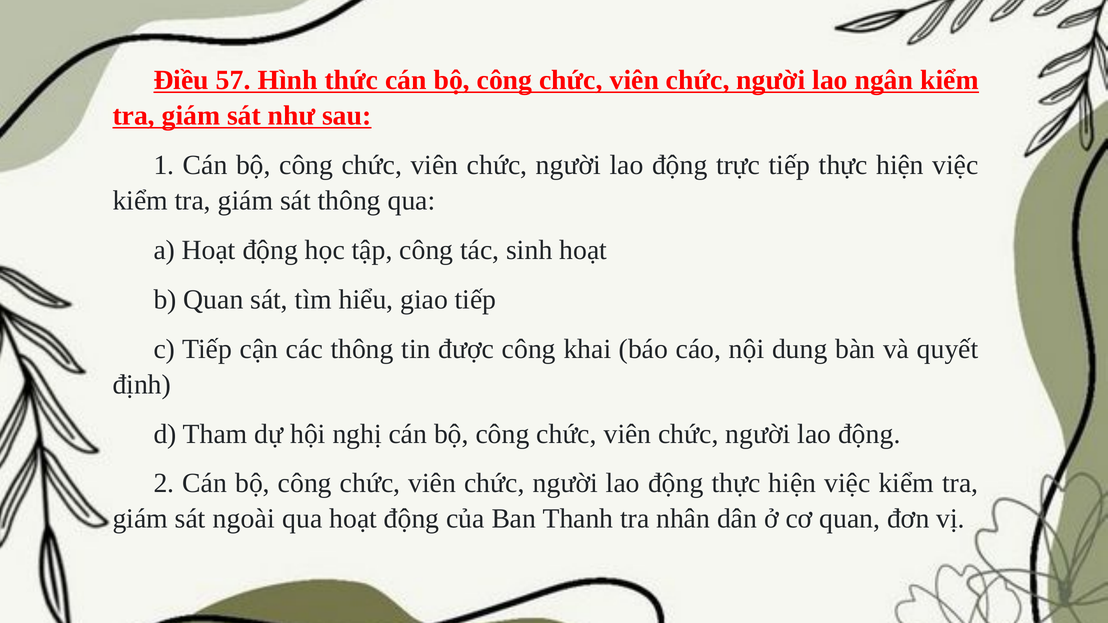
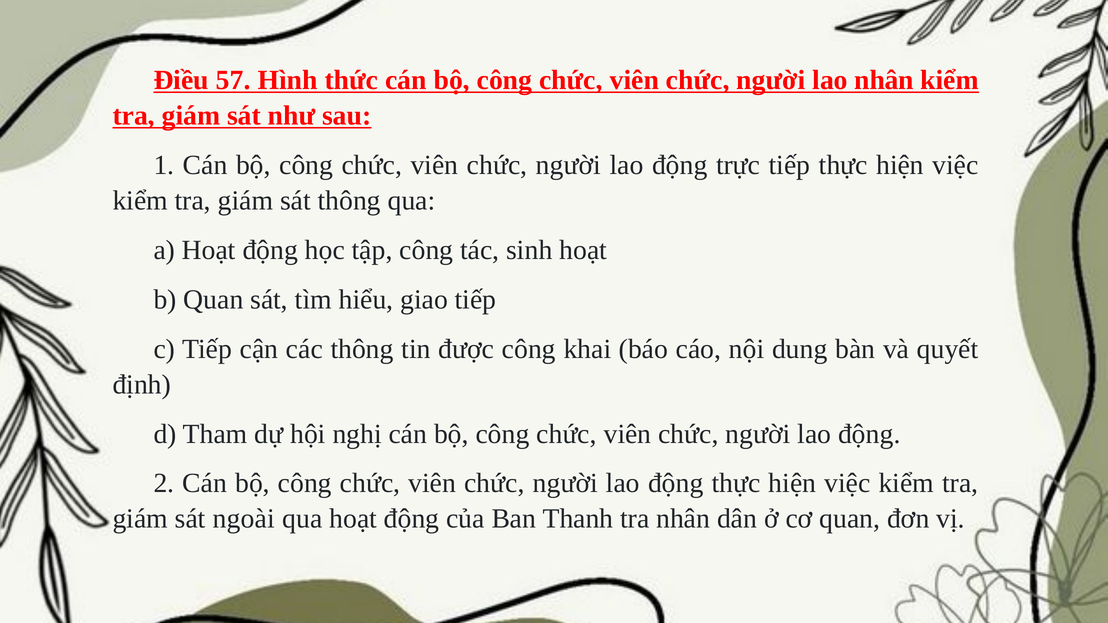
lao ngân: ngân -> nhân
